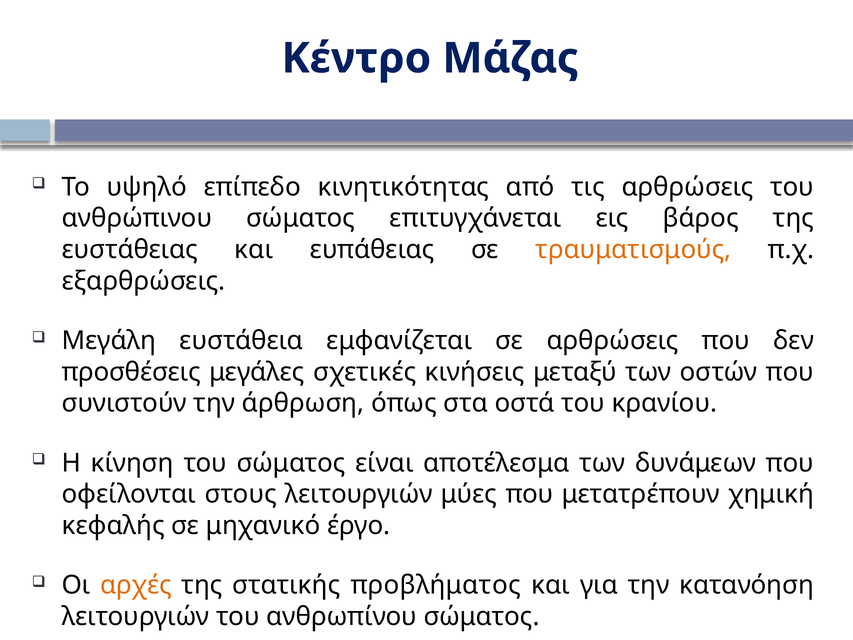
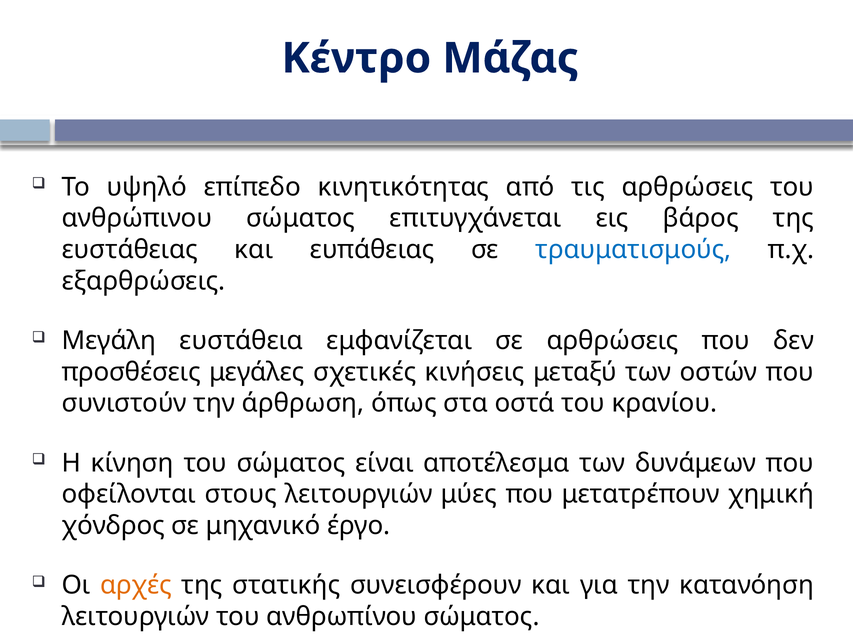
τραυματισμούς colour: orange -> blue
κεφαλής: κεφαλής -> χόνδρος
προβλήματος: προβλήματος -> συνεισφέρουν
